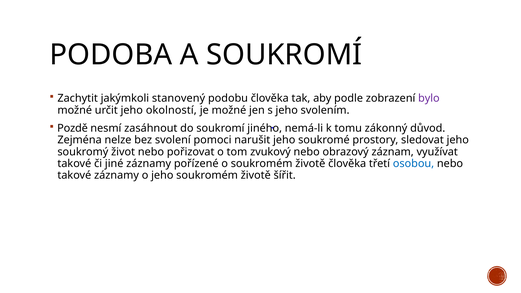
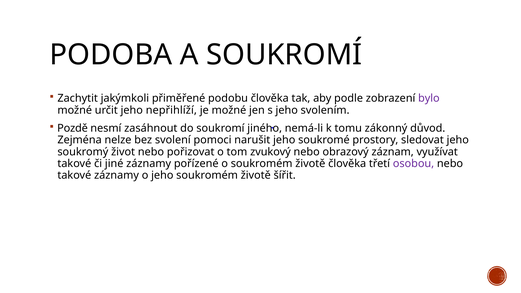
stanovený: stanovený -> přiměřené
okolností: okolností -> nepřihlíží
osobou colour: blue -> purple
